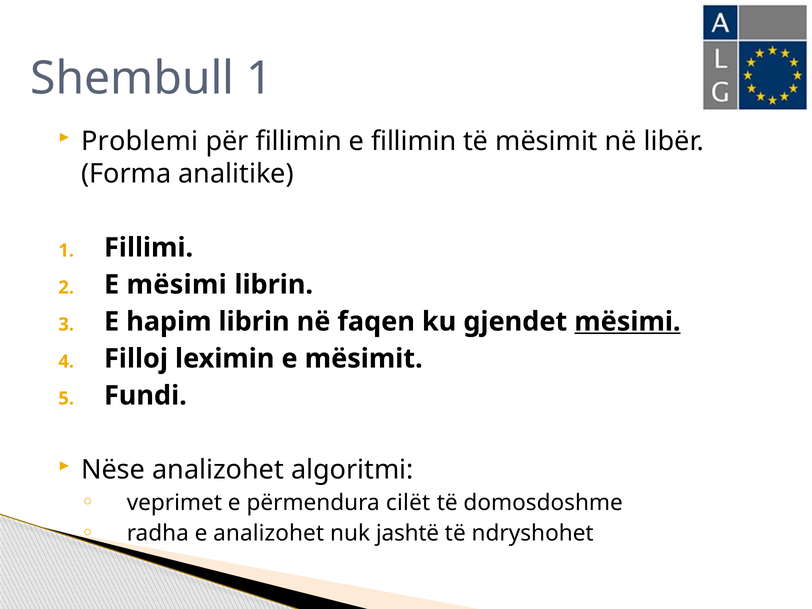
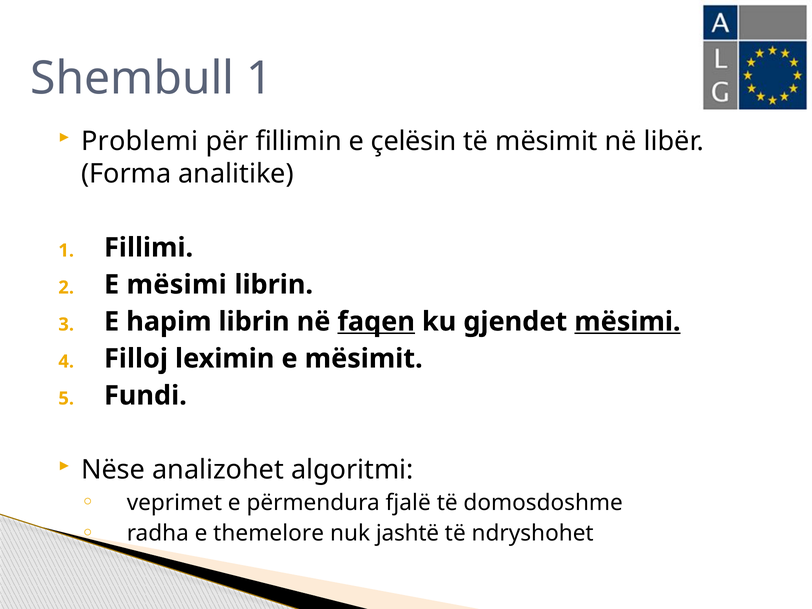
e fillimin: fillimin -> çelësin
faqen underline: none -> present
cilët: cilët -> fjalë
e analizohet: analizohet -> themelore
